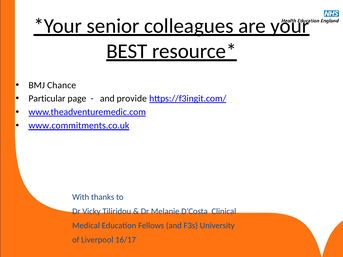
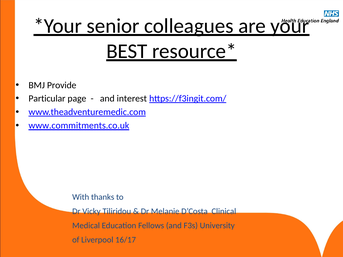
Chance: Chance -> Provide
provide: provide -> interest
